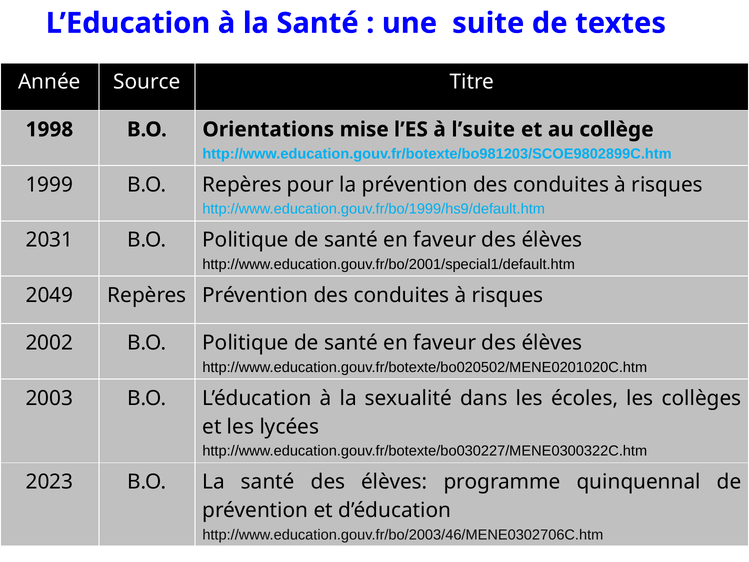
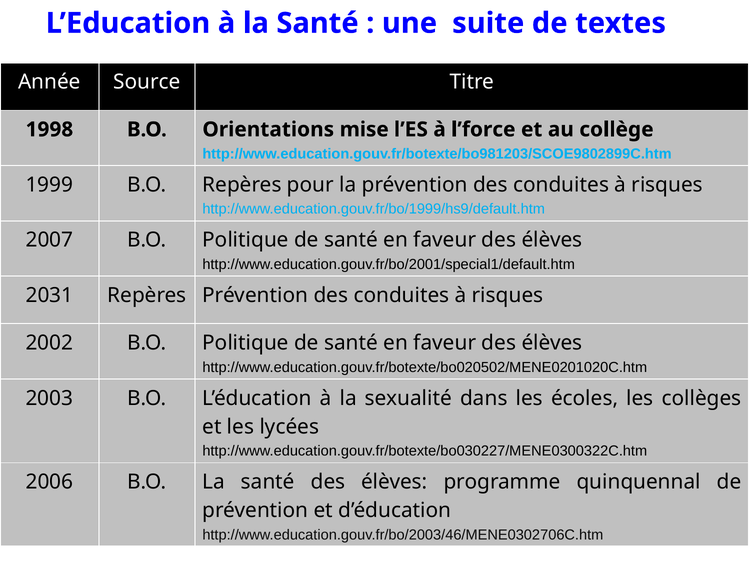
l’suite: l’suite -> l’force
2031: 2031 -> 2007
2049: 2049 -> 2031
2023: 2023 -> 2006
